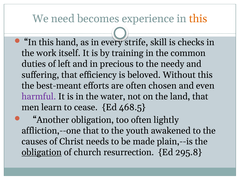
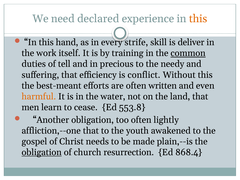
becomes: becomes -> declared
checks: checks -> deliver
common underline: none -> present
left: left -> tell
beloved: beloved -> conflict
chosen: chosen -> written
harmful colour: purple -> orange
468.5: 468.5 -> 553.8
causes: causes -> gospel
295.8: 295.8 -> 868.4
